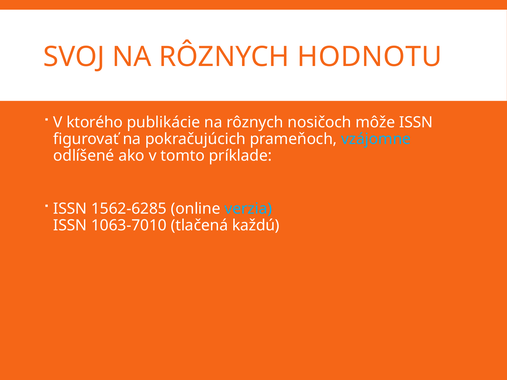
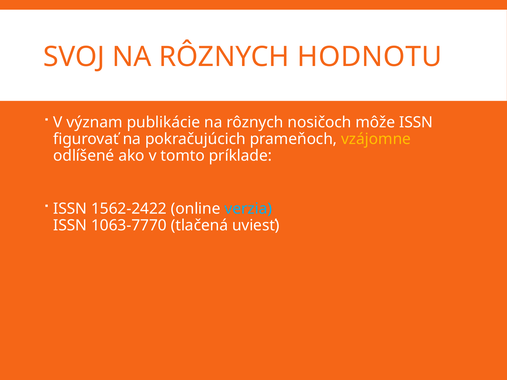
ktorého: ktorého -> význam
vzájomne colour: light blue -> yellow
1562-6285: 1562-6285 -> 1562-2422
1063-7010: 1063-7010 -> 1063-7770
každú: každú -> uviesť
